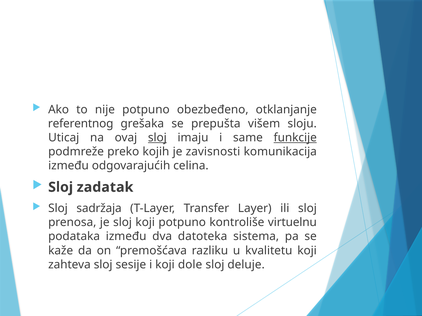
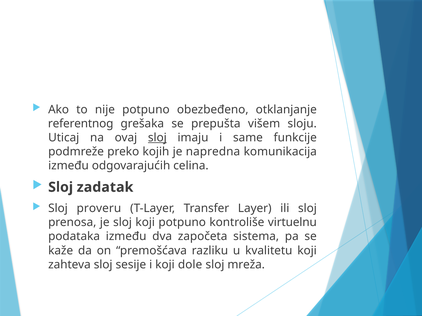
funkcije underline: present -> none
zavisnosti: zavisnosti -> napredna
sadržaja: sadržaja -> proveru
datoteka: datoteka -> započeta
deluje: deluje -> mreža
